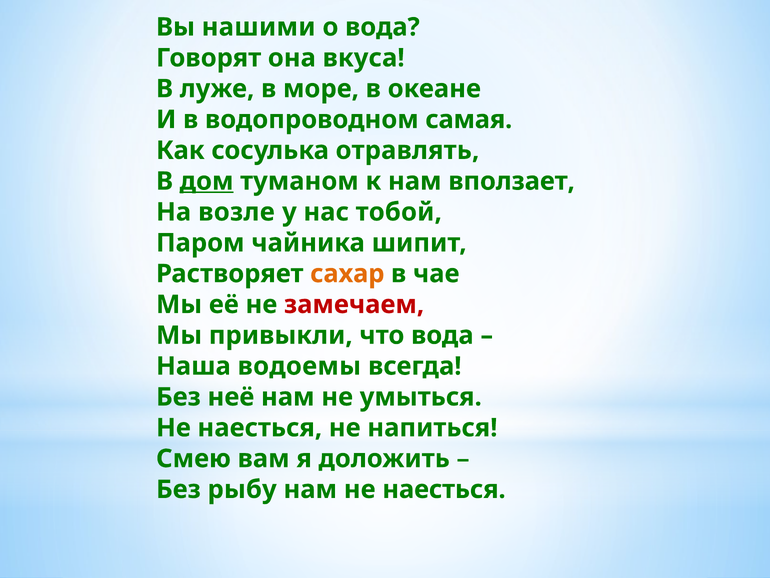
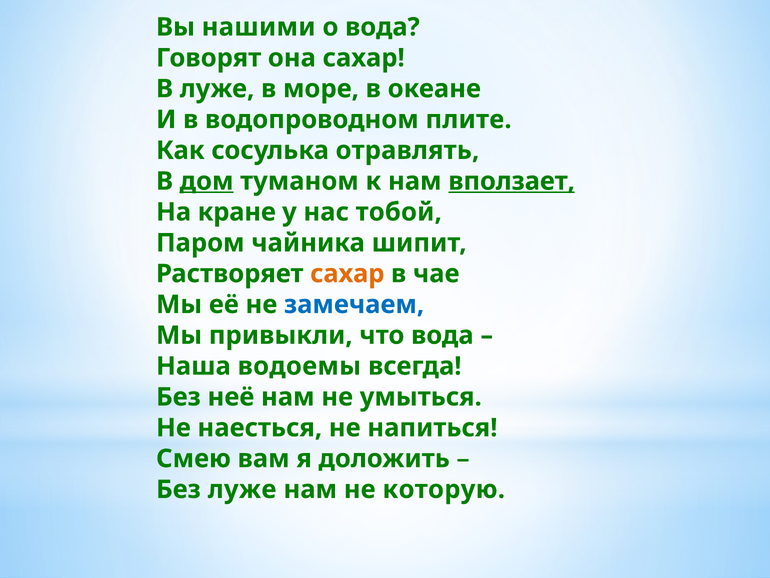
она вкуса: вкуса -> сахар
самая: самая -> плите
вползает underline: none -> present
возле: возле -> кране
замечаем colour: red -> blue
Без рыбу: рыбу -> луже
нам не наесться: наесться -> которую
